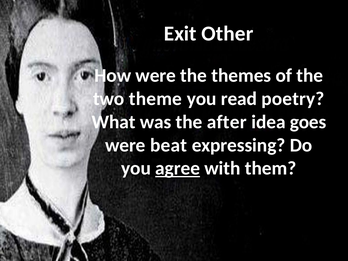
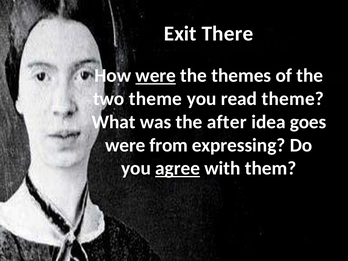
Other: Other -> There
were at (156, 76) underline: none -> present
read poetry: poetry -> theme
beat: beat -> from
